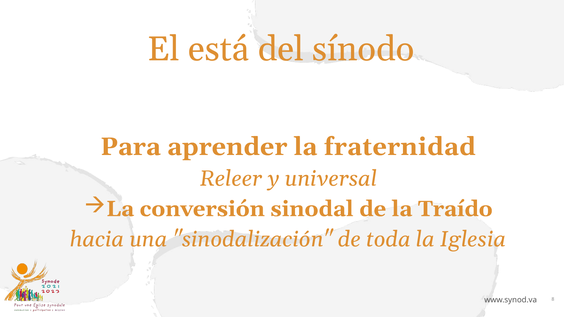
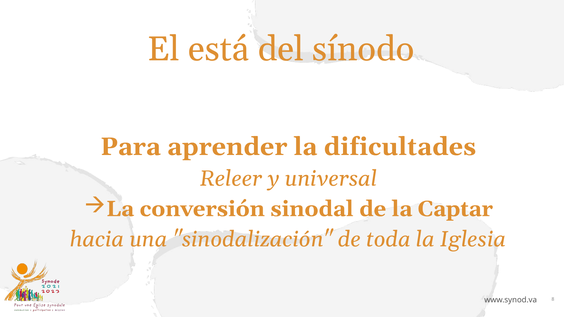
fraternidad: fraternidad -> dificultades
Traído: Traído -> Captar
